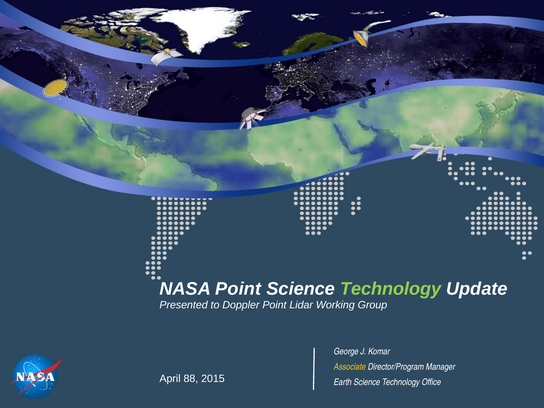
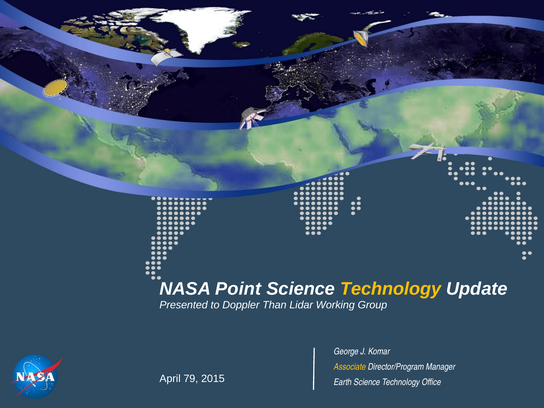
Technology at (391, 289) colour: light green -> yellow
Doppler Point: Point -> Than
88: 88 -> 79
